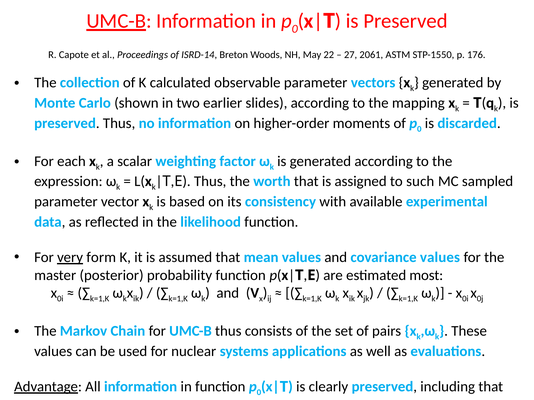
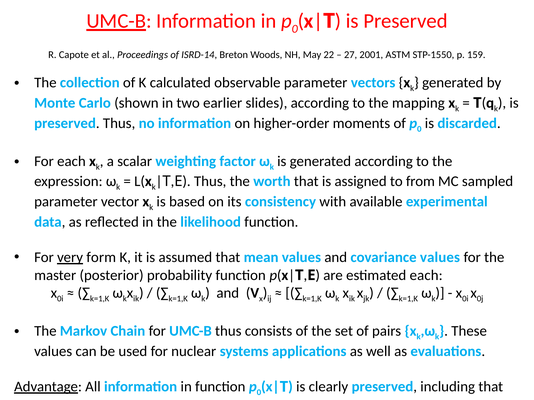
2061: 2061 -> 2001
176: 176 -> 159
such: such -> from
estimated most: most -> each
